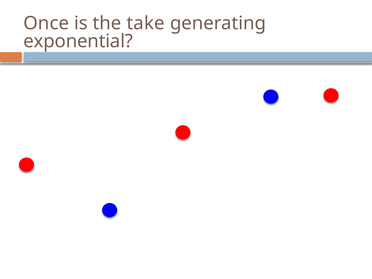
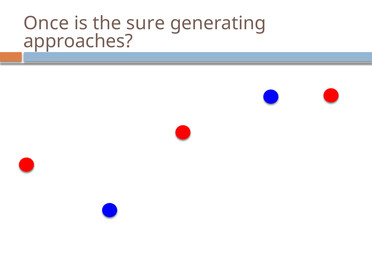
take: take -> sure
exponential: exponential -> approaches
